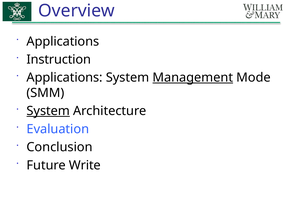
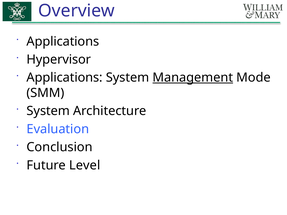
Instruction: Instruction -> Hypervisor
System at (48, 111) underline: present -> none
Write: Write -> Level
